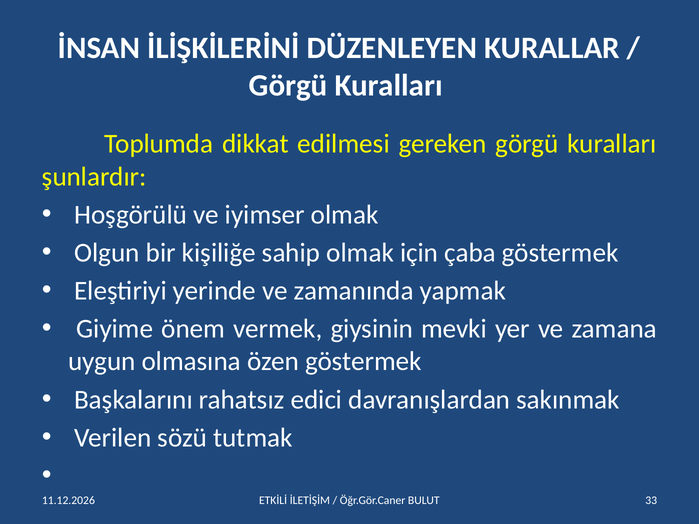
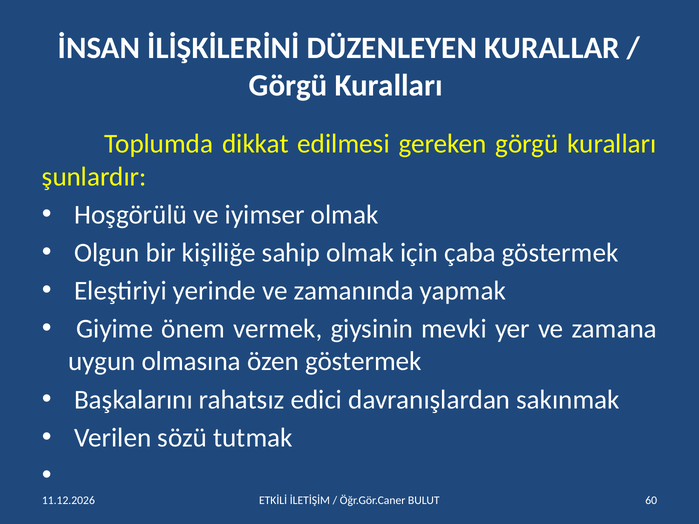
33: 33 -> 60
